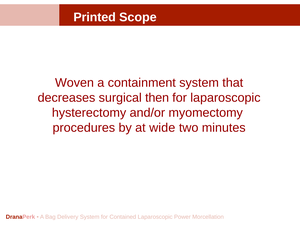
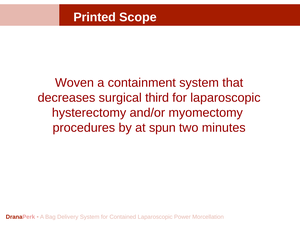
then: then -> third
wide: wide -> spun
